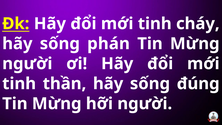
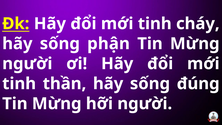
phán: phán -> phận
